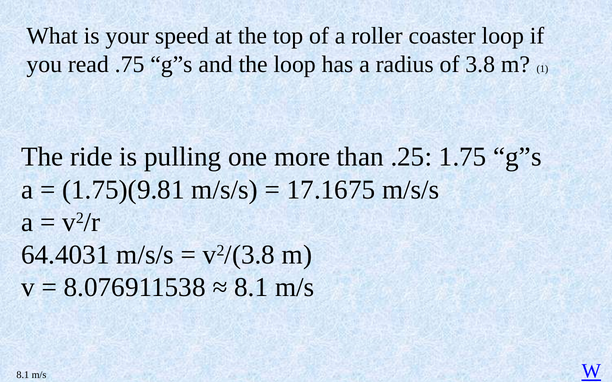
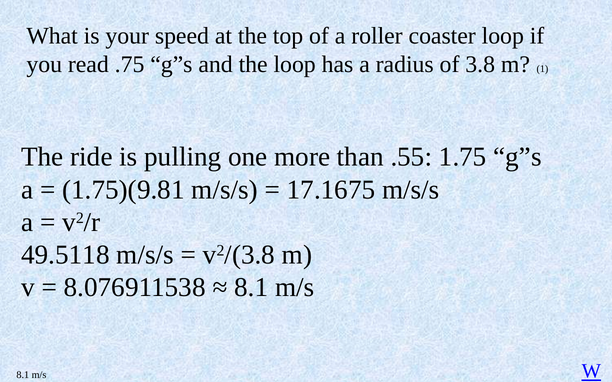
.25: .25 -> .55
64.4031: 64.4031 -> 49.5118
